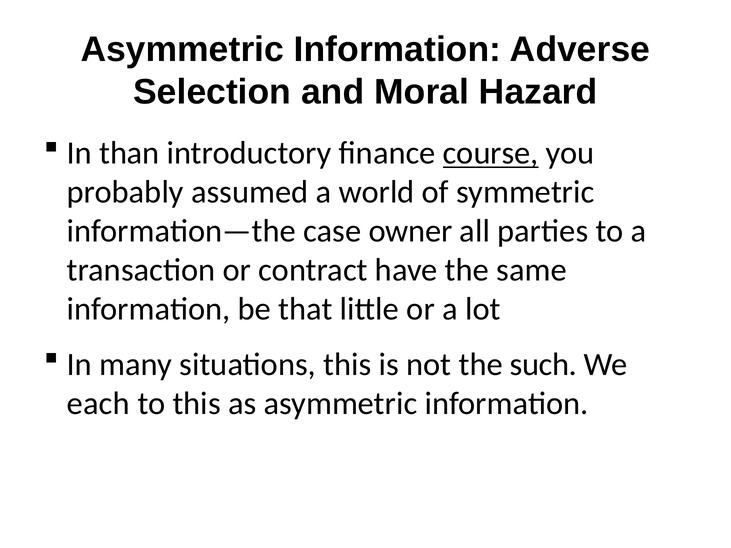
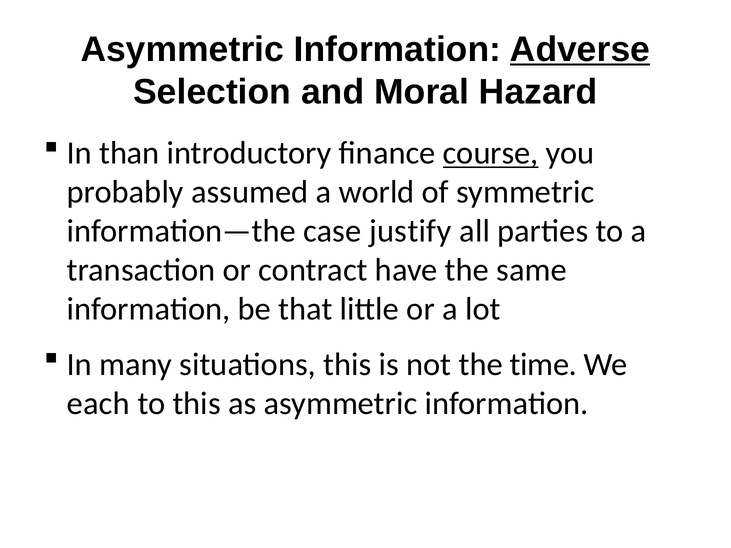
Adverse underline: none -> present
owner: owner -> justify
such: such -> time
